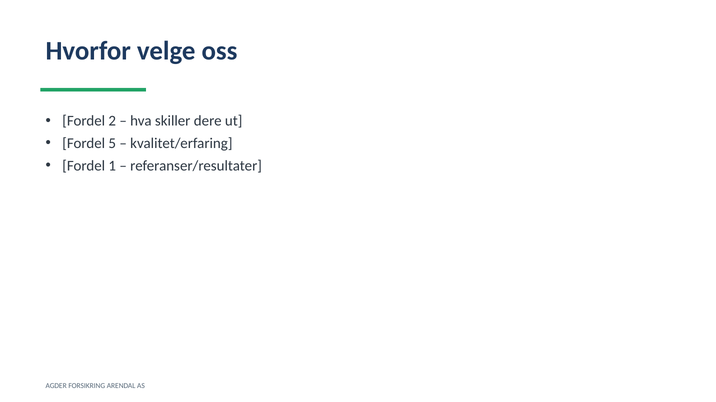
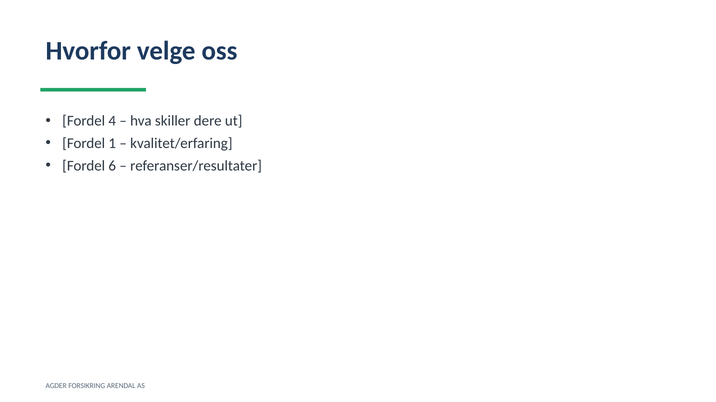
2: 2 -> 4
5: 5 -> 1
1: 1 -> 6
